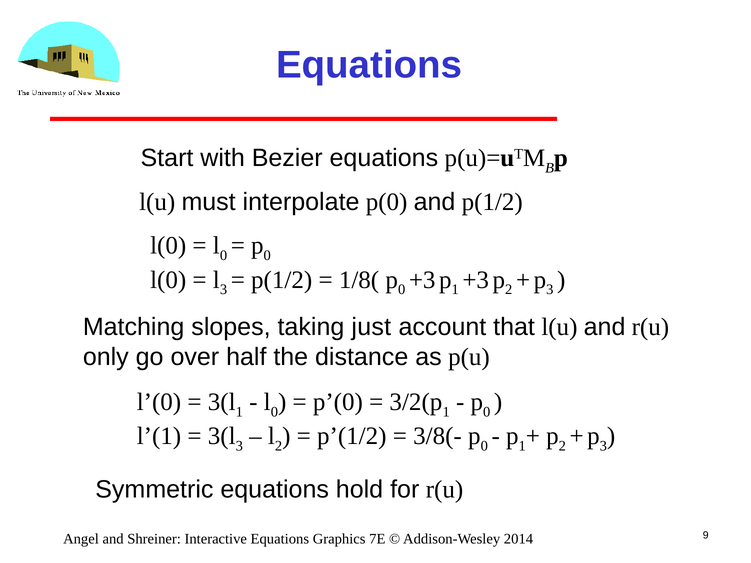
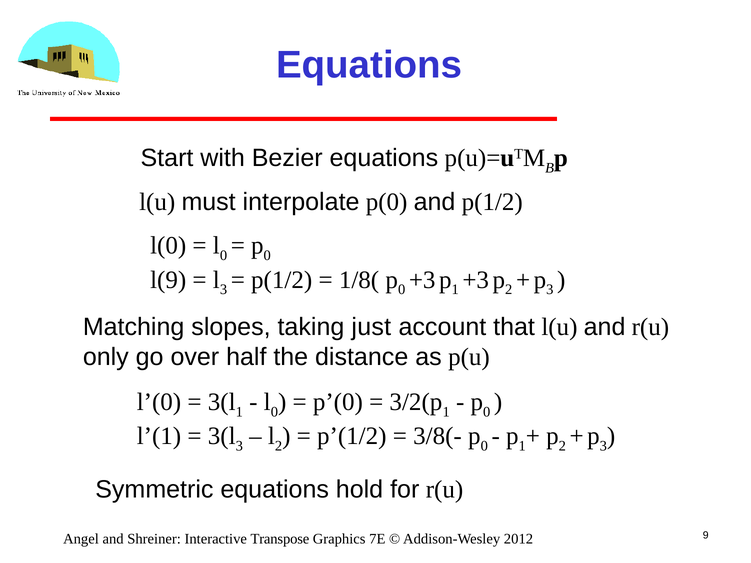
l(0 at (168, 280): l(0 -> l(9
Interactive Equations: Equations -> Transpose
2014: 2014 -> 2012
